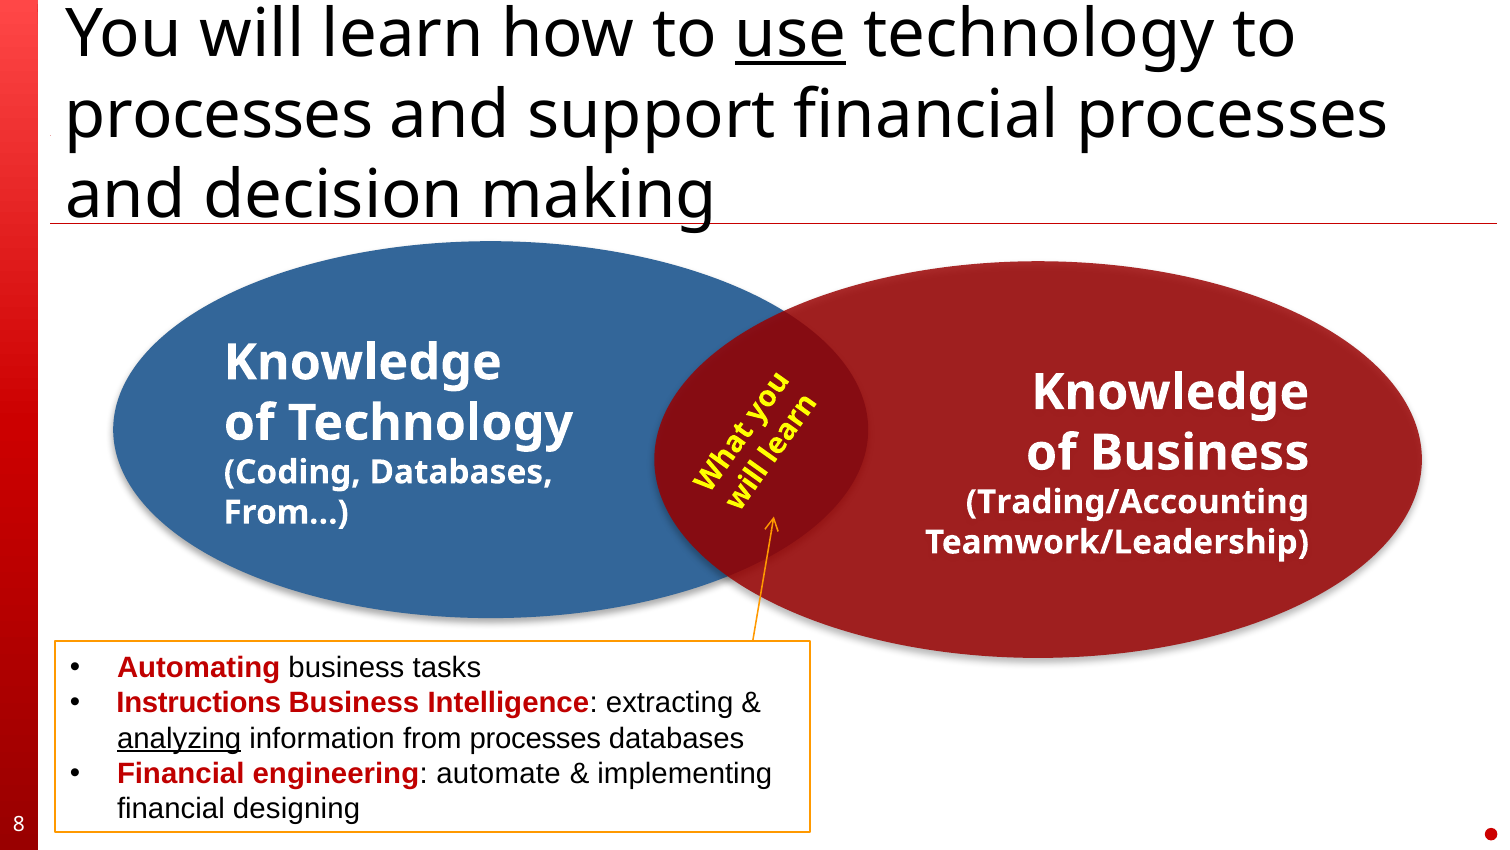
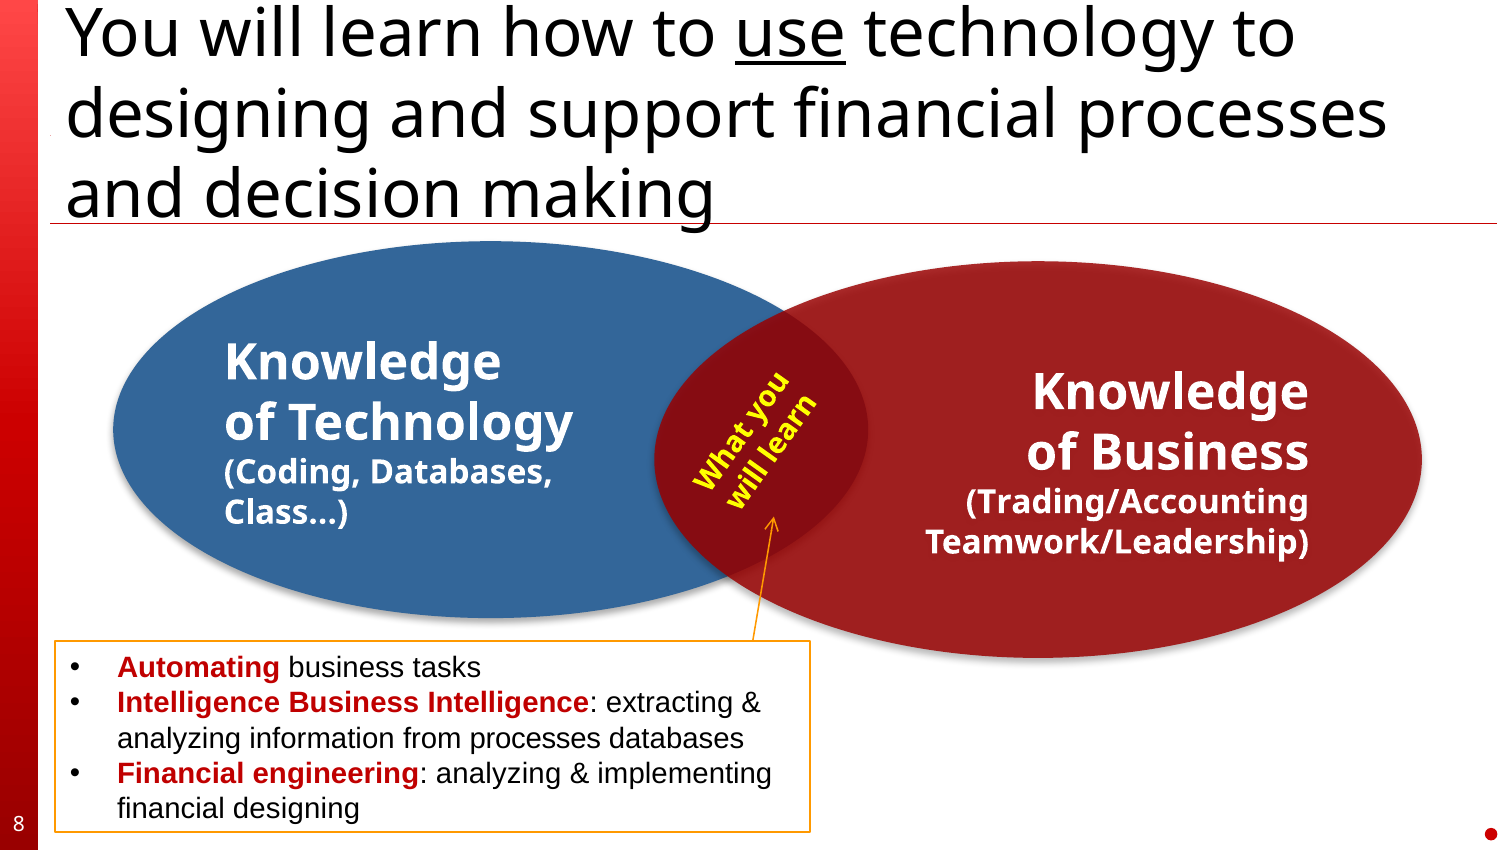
processes at (219, 115): processes -> designing
From…: From… -> Class…
Instructions at (199, 703): Instructions -> Intelligence
analyzing at (179, 738) underline: present -> none
engineering automate: automate -> analyzing
